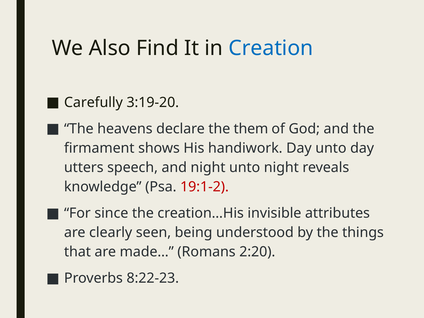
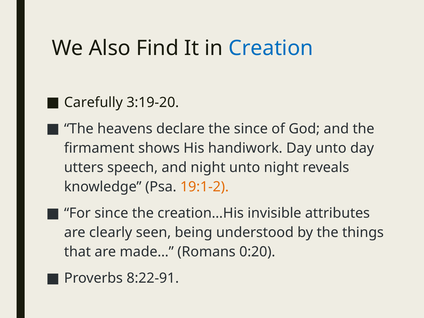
the them: them -> since
19:1-2 colour: red -> orange
2:20: 2:20 -> 0:20
8:22-23: 8:22-23 -> 8:22-91
